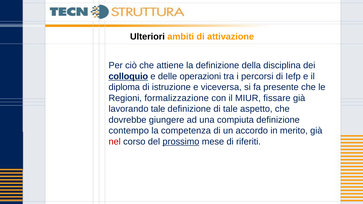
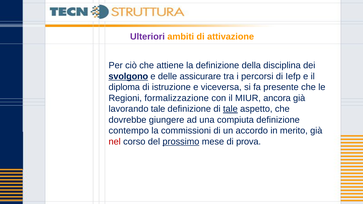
Ulteriori colour: black -> purple
colloquio: colloquio -> svolgono
operazioni: operazioni -> assicurare
fissare: fissare -> ancora
tale at (230, 109) underline: none -> present
competenza: competenza -> commissioni
riferiti: riferiti -> prova
